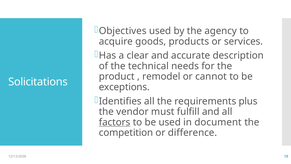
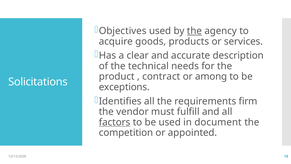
the at (194, 31) underline: none -> present
remodel: remodel -> contract
cannot: cannot -> among
plus: plus -> firm
difference: difference -> appointed
